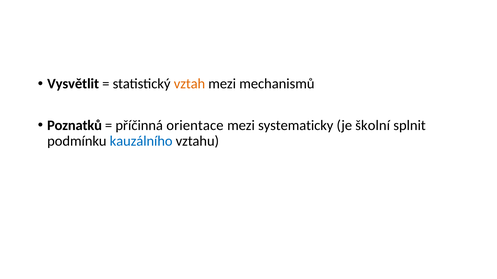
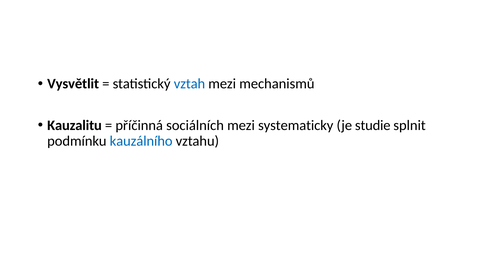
vztah colour: orange -> blue
Poznatků: Poznatků -> Kauzalitu
orientace: orientace -> sociálních
školní: školní -> studie
